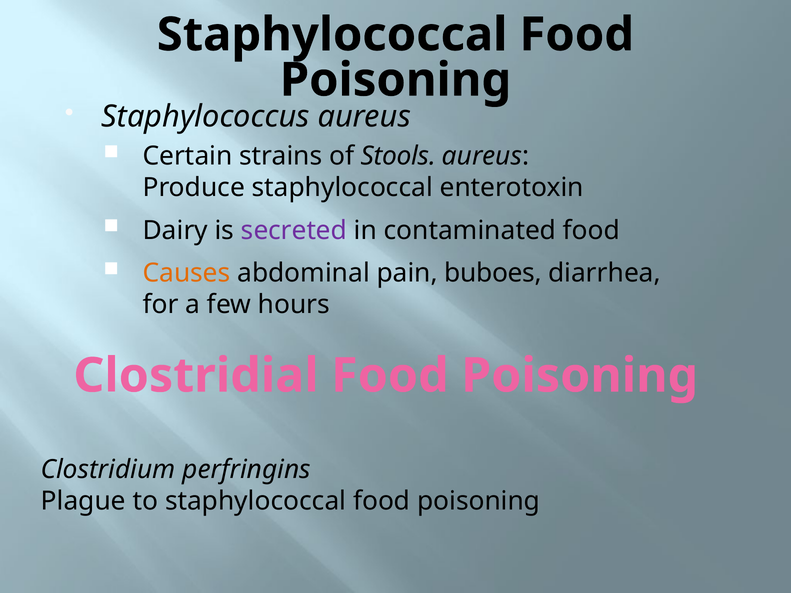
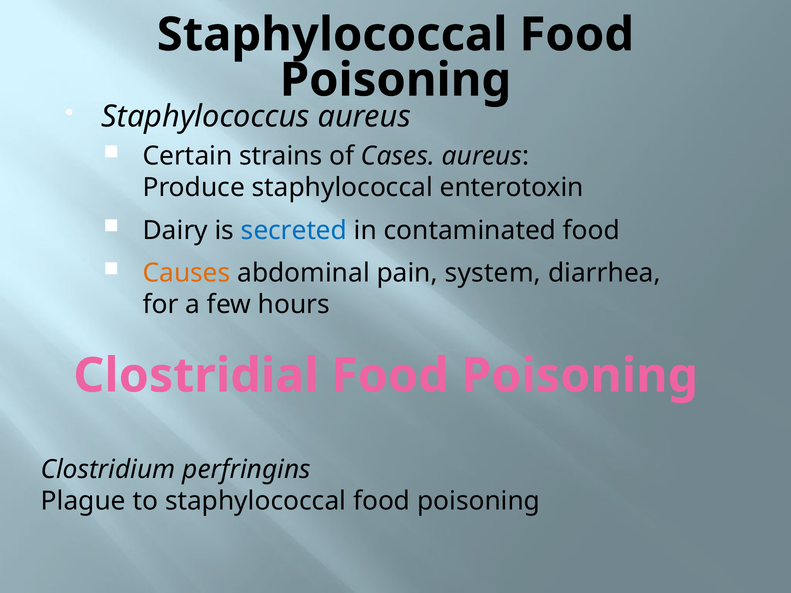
Stools: Stools -> Cases
secreted colour: purple -> blue
buboes: buboes -> system
